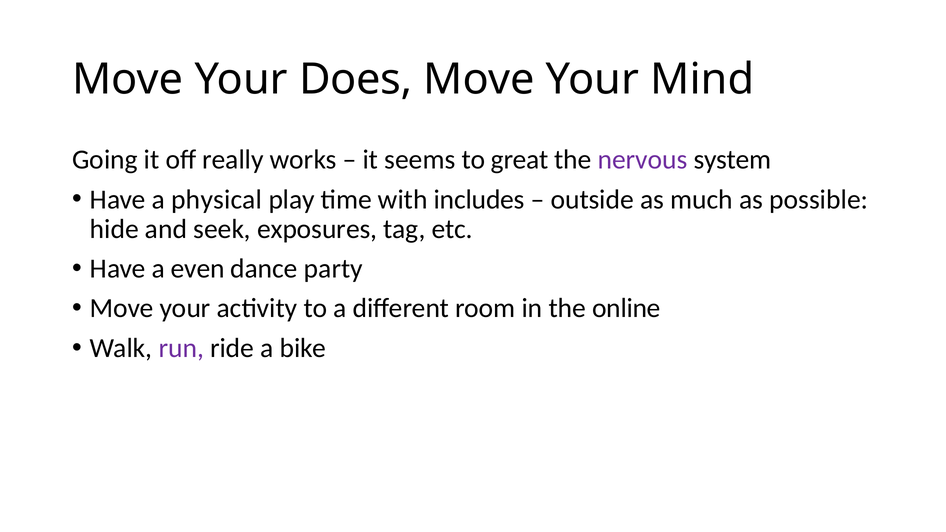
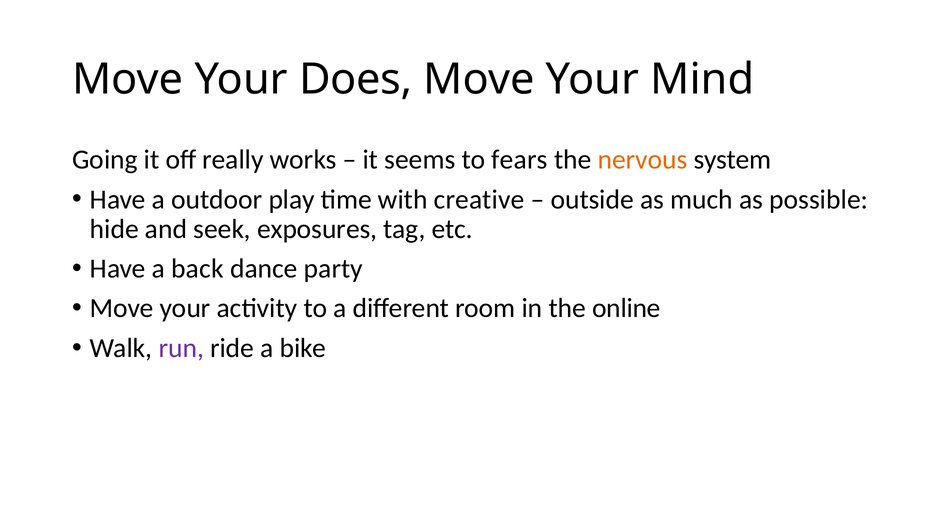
great: great -> fears
nervous colour: purple -> orange
physical: physical -> outdoor
includes: includes -> creative
even: even -> back
